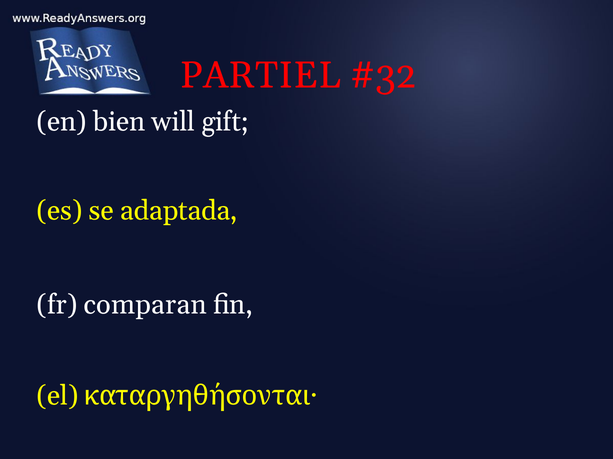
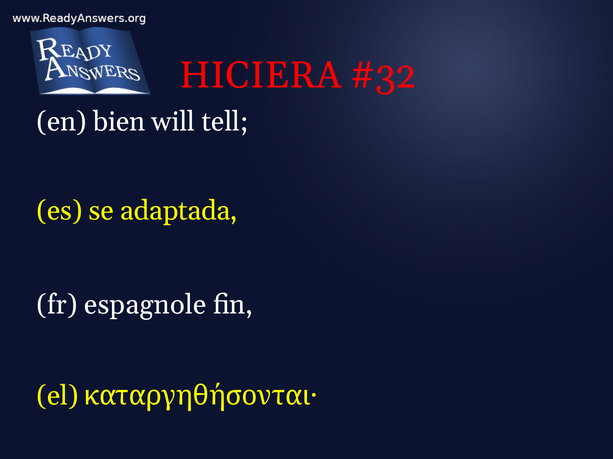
PARTIEL: PARTIEL -> HICIERA
gift: gift -> tell
comparan: comparan -> espagnole
